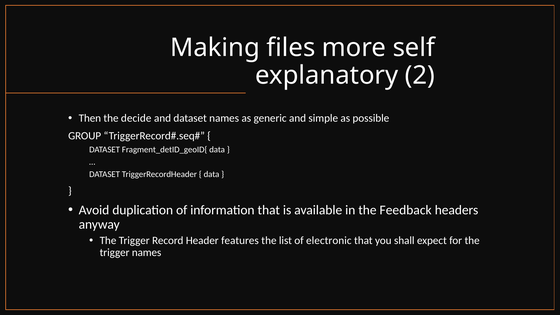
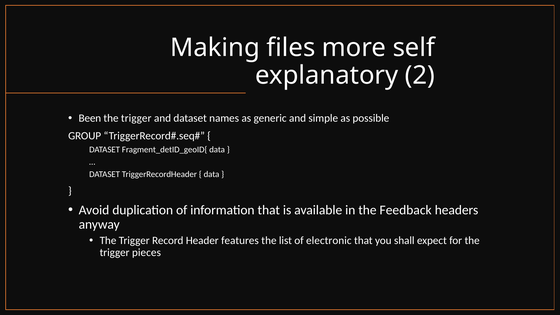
Then: Then -> Been
decide at (136, 118): decide -> trigger
trigger names: names -> pieces
